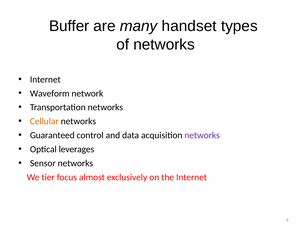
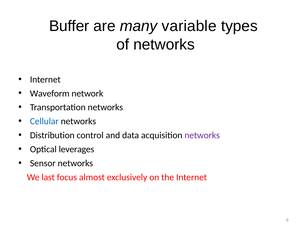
handset: handset -> variable
Cellular colour: orange -> blue
Guaranteed: Guaranteed -> Distribution
tier: tier -> last
